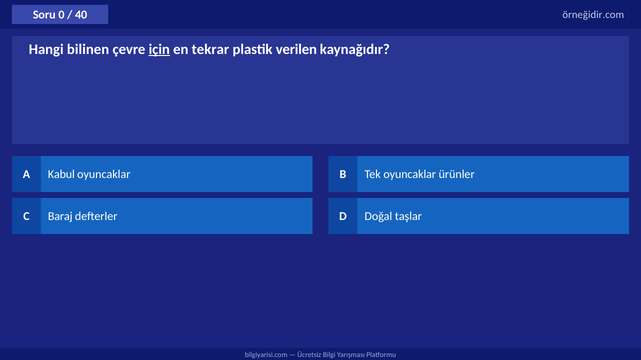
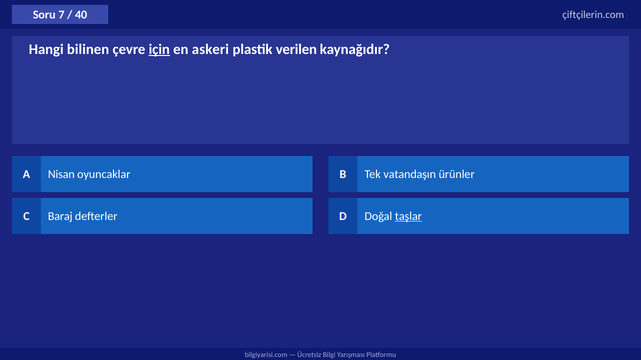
0: 0 -> 7
örneğidir.com: örneğidir.com -> çiftçilerin.com
tekrar: tekrar -> askeri
Kabul: Kabul -> Nisan
Tek oyuncaklar: oyuncaklar -> vatandaşın
taşlar underline: none -> present
